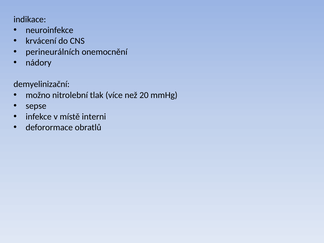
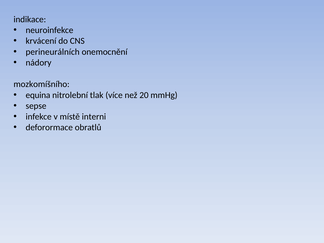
demyelinizační: demyelinizační -> mozkomíšního
možno: možno -> equina
